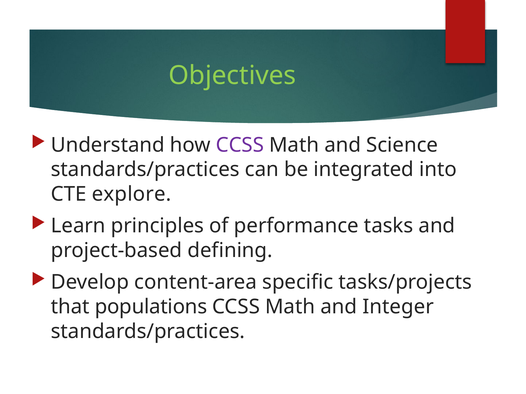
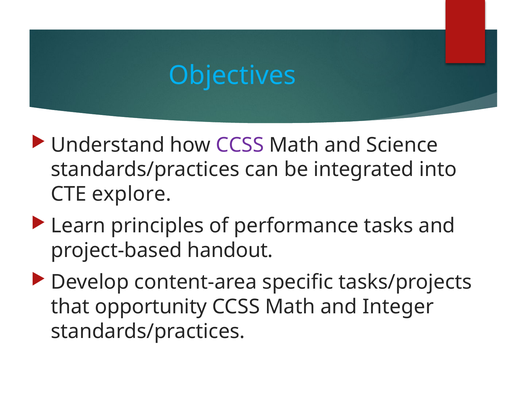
Objectives colour: light green -> light blue
defining: defining -> handout
populations: populations -> opportunity
